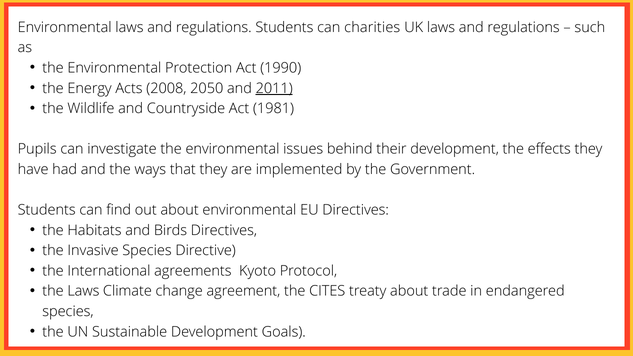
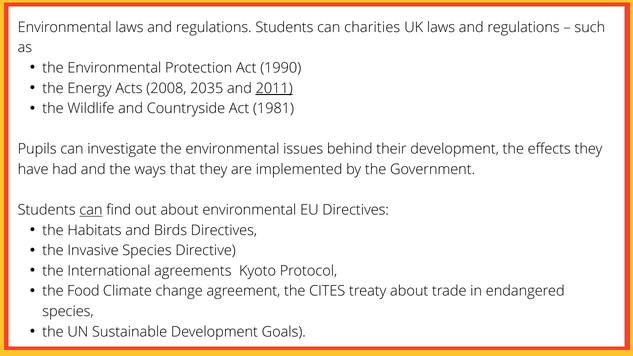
2050: 2050 -> 2035
can at (91, 210) underline: none -> present
the Laws: Laws -> Food
